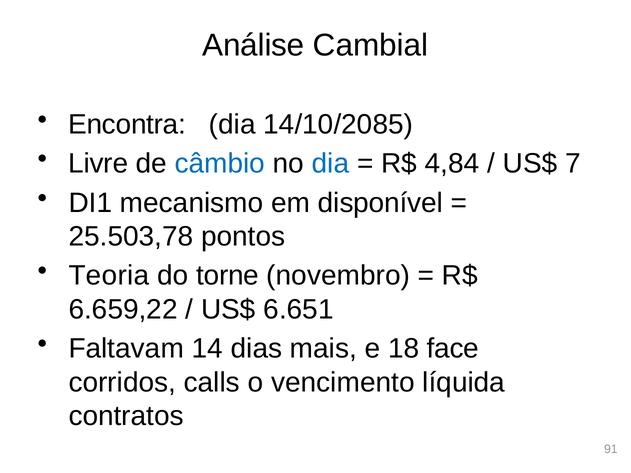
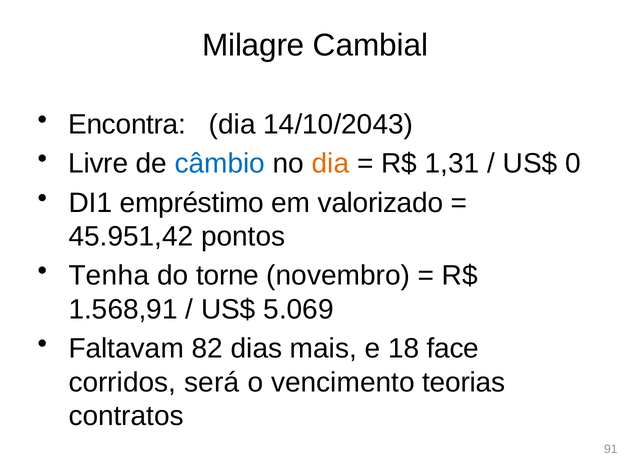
Análise: Análise -> Milagre
14/10/2085: 14/10/2085 -> 14/10/2043
dia at (331, 164) colour: blue -> orange
4,84: 4,84 -> 1,31
7: 7 -> 0
mecanismo: mecanismo -> empréstimo
disponível: disponível -> valorizado
25.503,78: 25.503,78 -> 45.951,42
Teoria: Teoria -> Tenha
6.659,22: 6.659,22 -> 1.568,91
6.651: 6.651 -> 5.069
14: 14 -> 82
calls: calls -> será
líquida: líquida -> teorias
